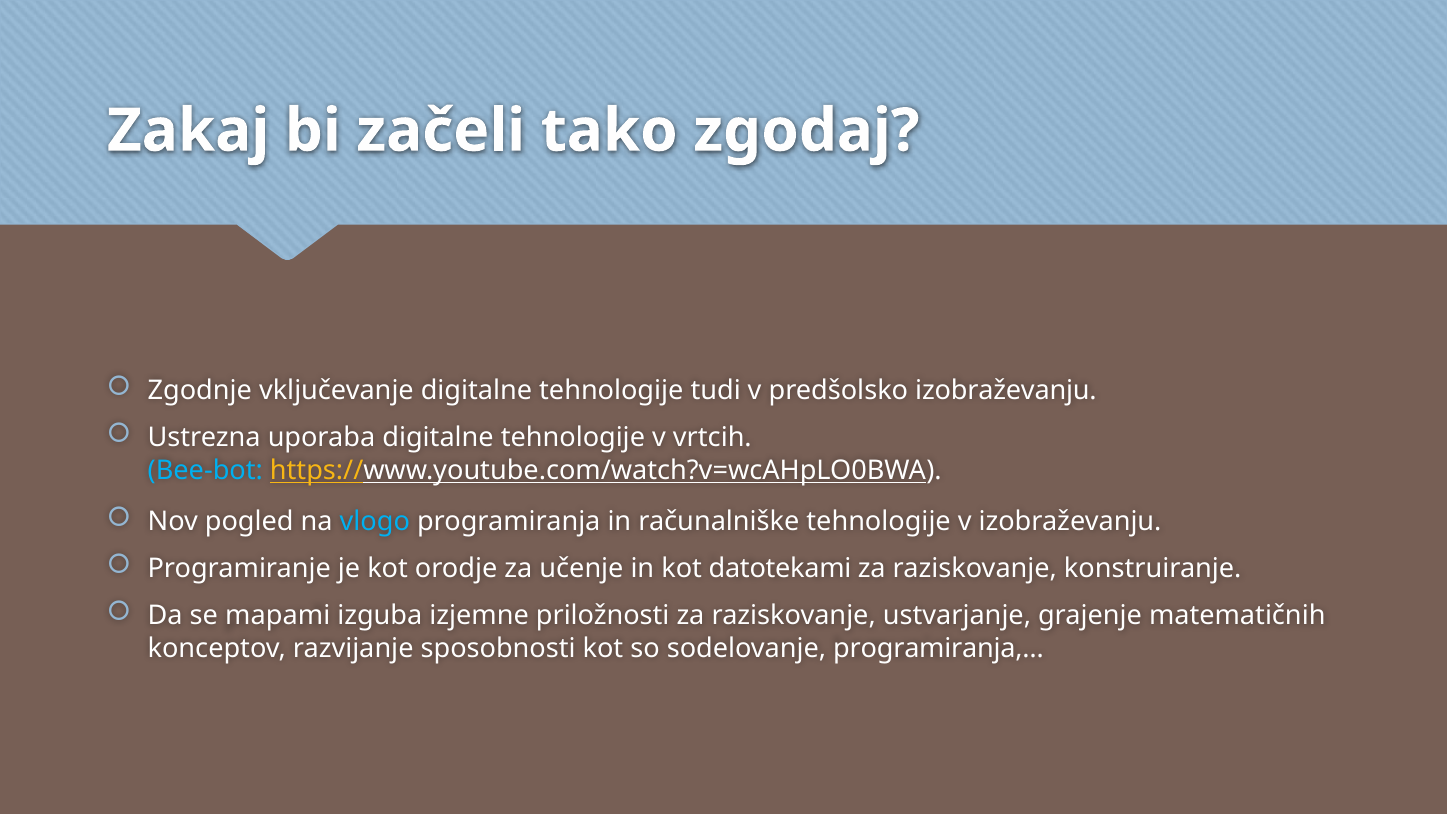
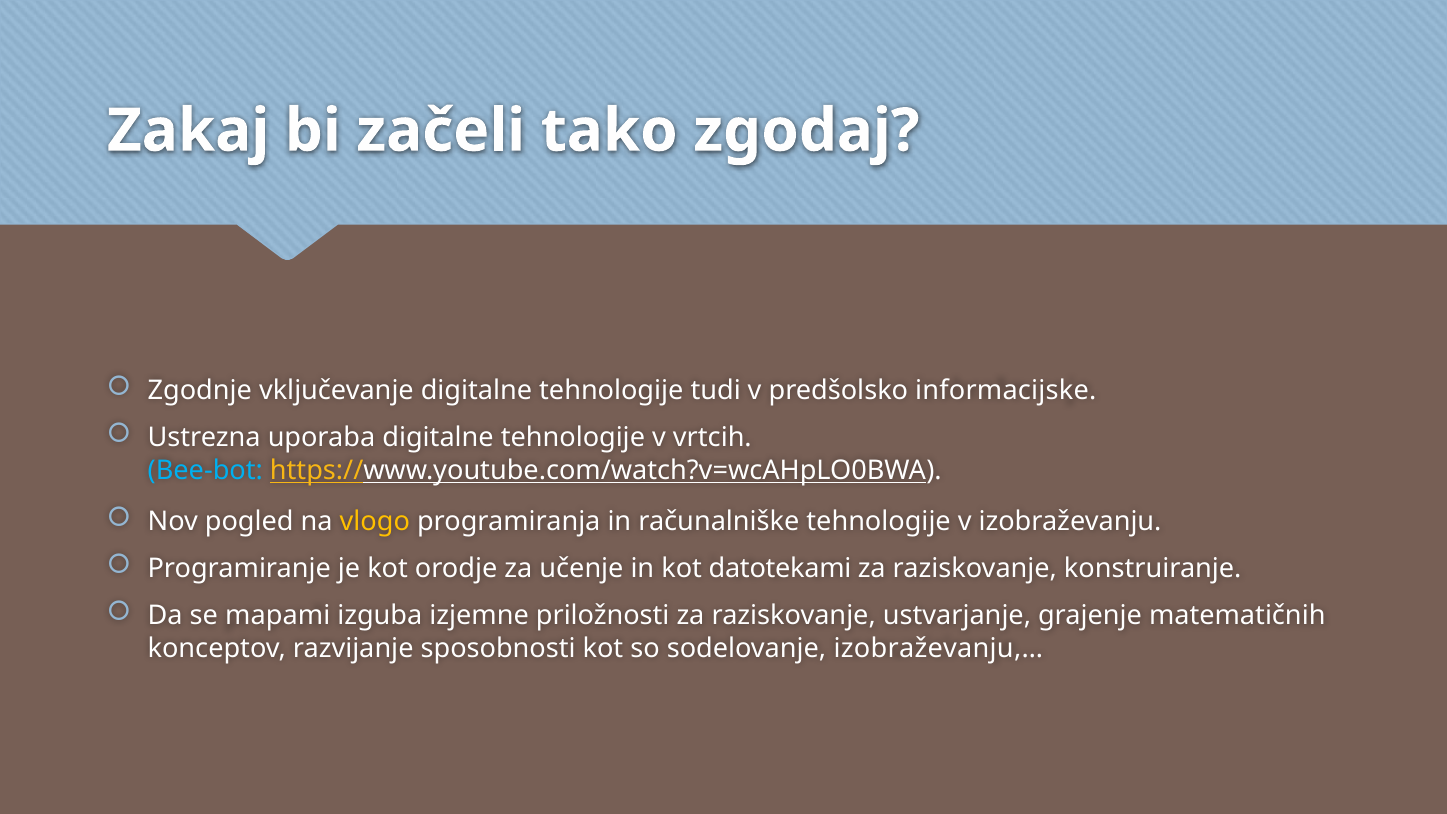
predšolsko izobraževanju: izobraževanju -> informacijske
vlogo colour: light blue -> yellow
programiranja,…: programiranja,… -> izobraževanju,…
